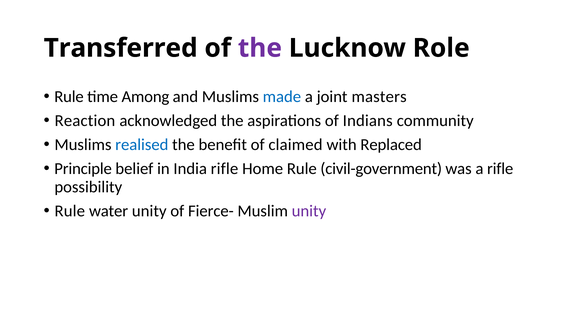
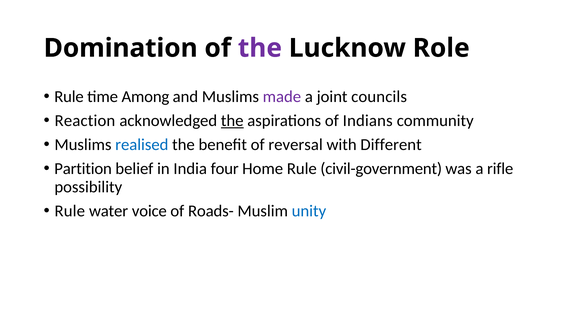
Transferred: Transferred -> Domination
made colour: blue -> purple
masters: masters -> councils
the at (232, 121) underline: none -> present
claimed: claimed -> reversal
Replaced: Replaced -> Different
Principle: Principle -> Partition
India rifle: rifle -> four
water unity: unity -> voice
Fierce-: Fierce- -> Roads-
unity at (309, 211) colour: purple -> blue
